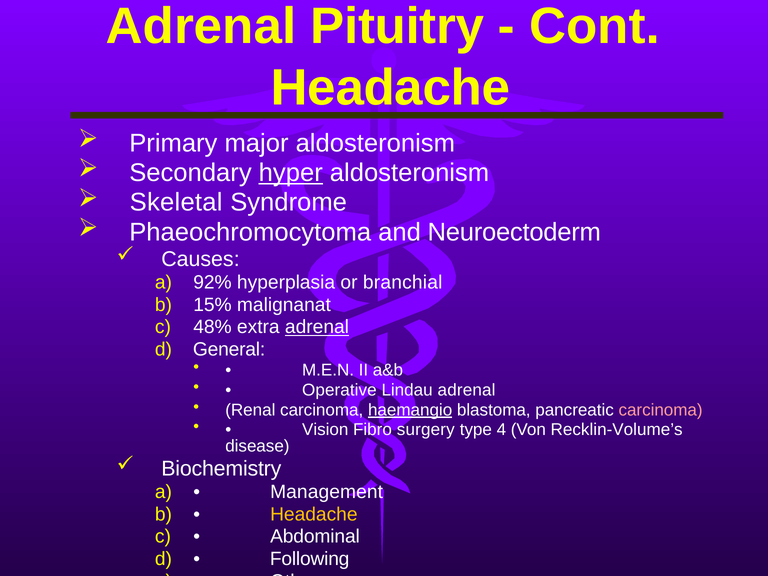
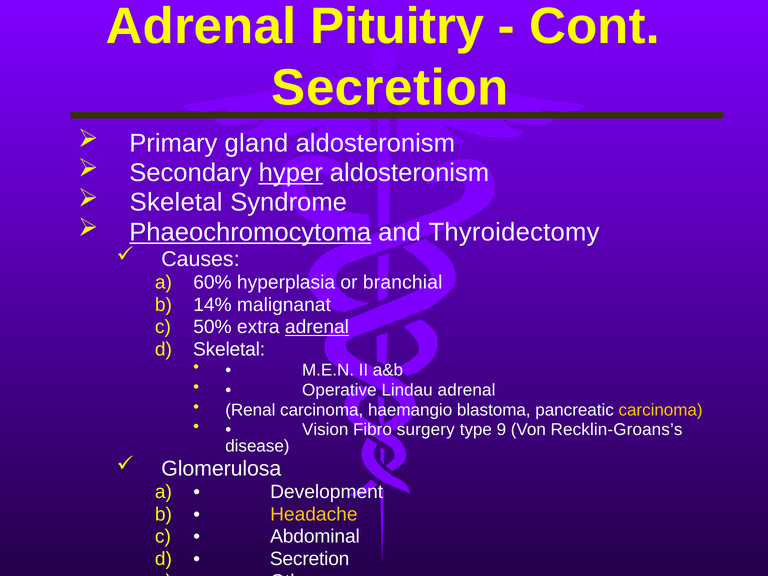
Headache at (390, 88): Headache -> Secretion
major: major -> gland
Phaeochromocytoma underline: none -> present
Neuroectoderm: Neuroectoderm -> Thyroidectomy
92%: 92% -> 60%
15%: 15% -> 14%
48%: 48% -> 50%
General at (229, 349): General -> Skeletal
haemangio underline: present -> none
carcinoma at (661, 410) colour: pink -> yellow
4: 4 -> 9
Recklin-Volume’s: Recklin-Volume’s -> Recklin-Groans’s
Biochemistry: Biochemistry -> Glomerulosa
Management at (327, 492): Management -> Development
Following at (310, 559): Following -> Secretion
